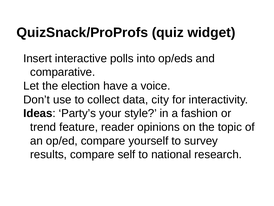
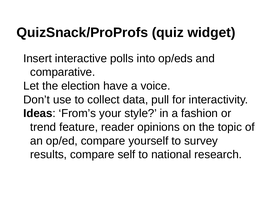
city: city -> pull
Party’s: Party’s -> From’s
